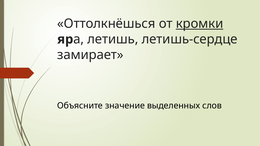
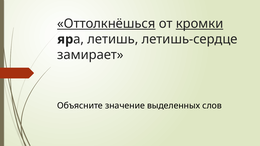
Оттолкнёшься underline: none -> present
